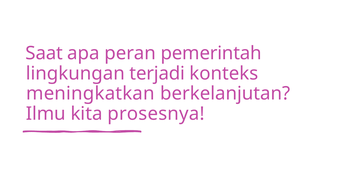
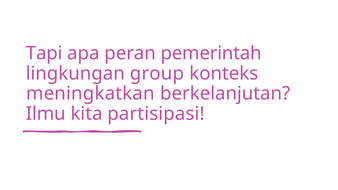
Saat: Saat -> Tapi
terjadi: terjadi -> group
prosesnya: prosesnya -> partisipasi
